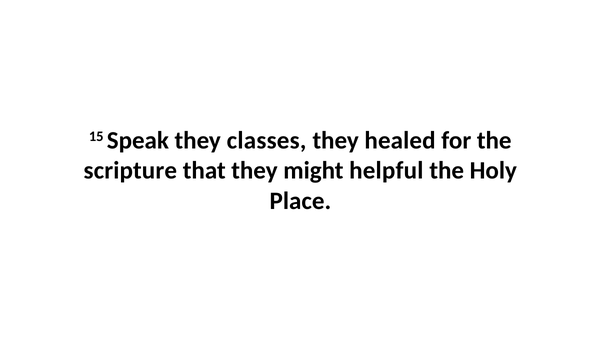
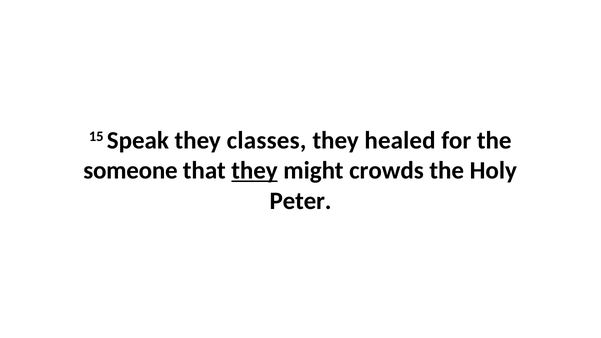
scripture: scripture -> someone
they at (254, 171) underline: none -> present
helpful: helpful -> crowds
Place: Place -> Peter
